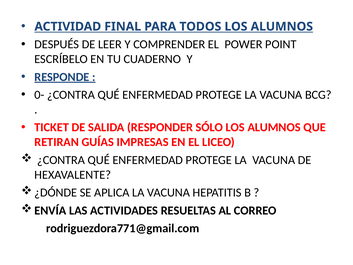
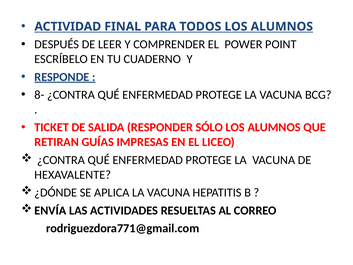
0-: 0- -> 8-
